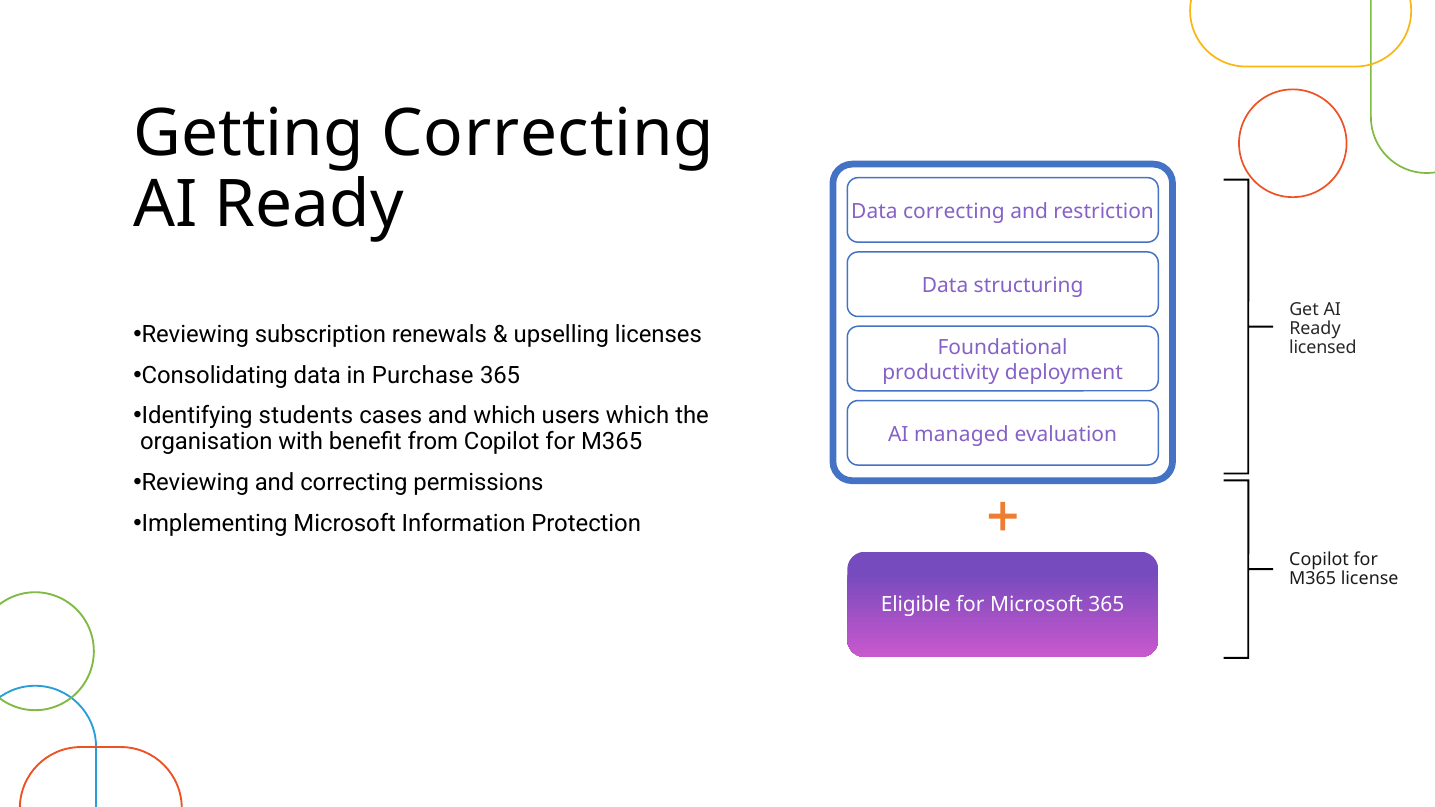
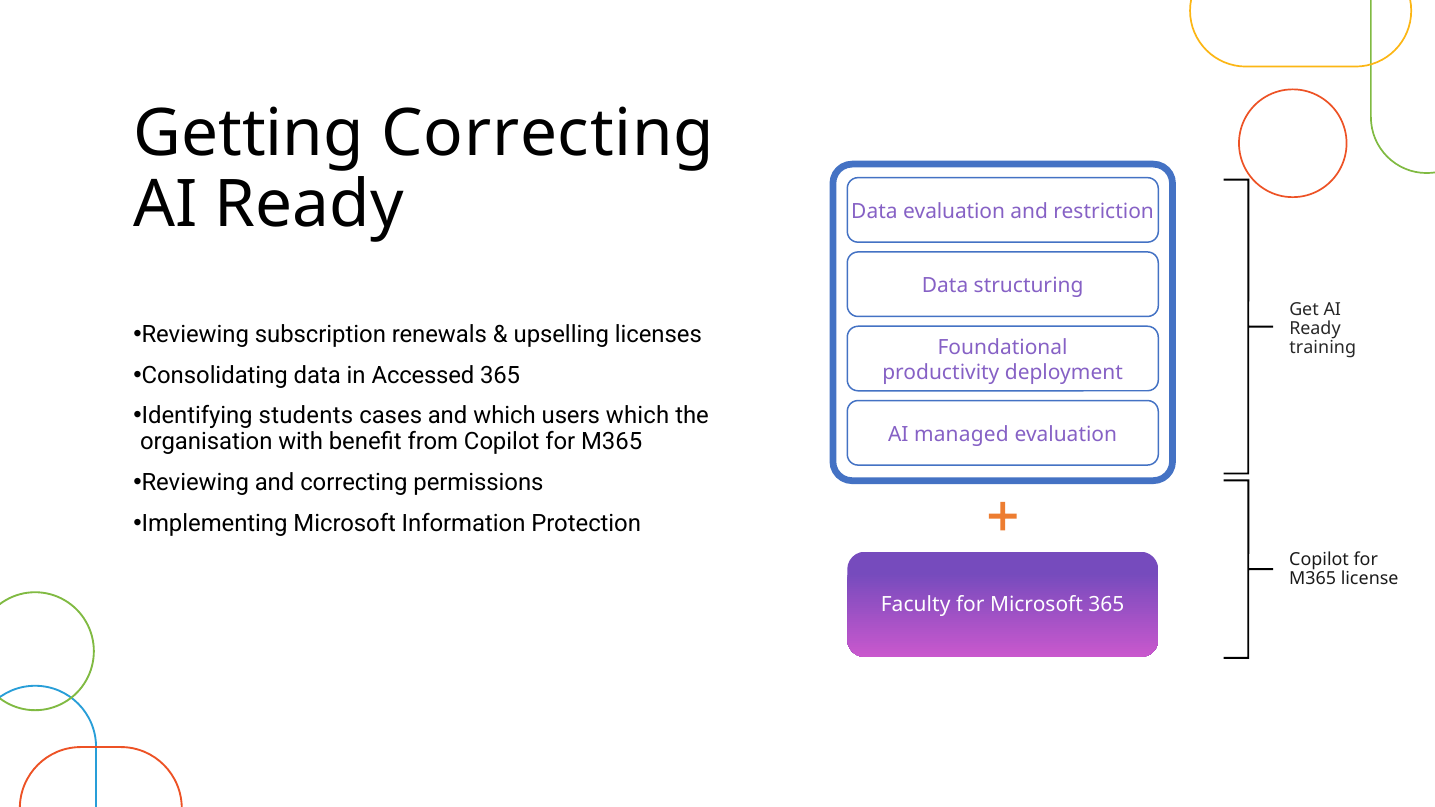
Data correcting: correcting -> evaluation
licensed: licensed -> training
Purchase: Purchase -> Accessed
Eligible: Eligible -> Faculty
